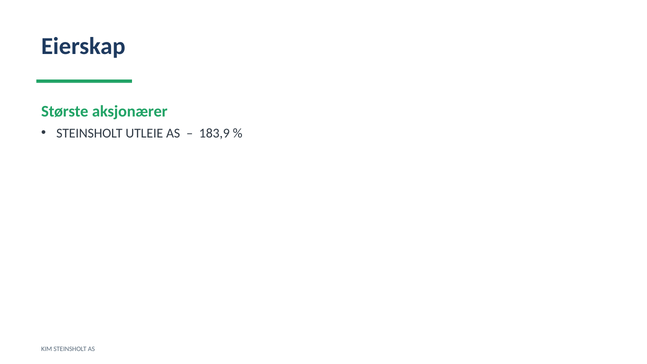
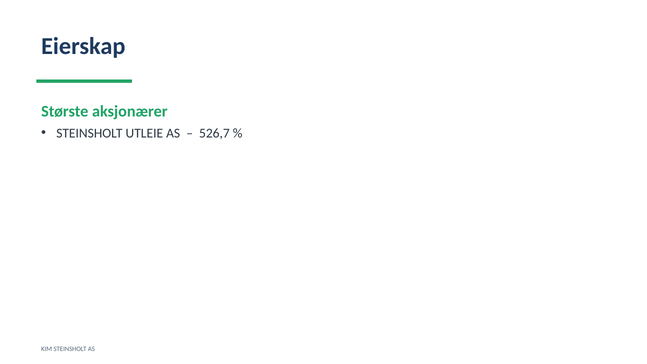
183,9: 183,9 -> 526,7
